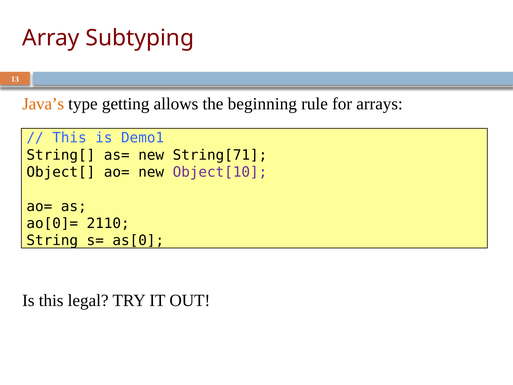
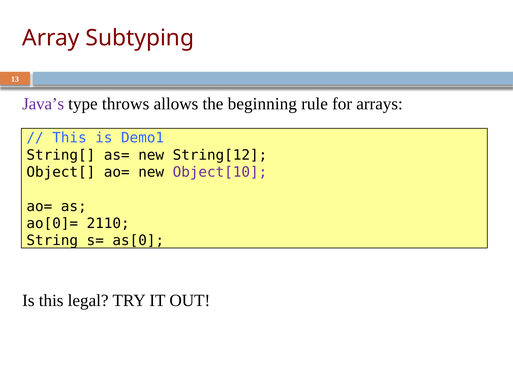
Java’s colour: orange -> purple
getting: getting -> throws
String[71: String[71 -> String[12
